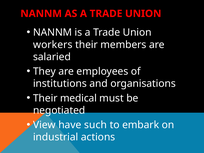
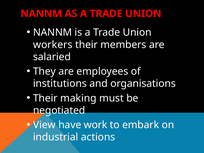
medical: medical -> making
such: such -> work
